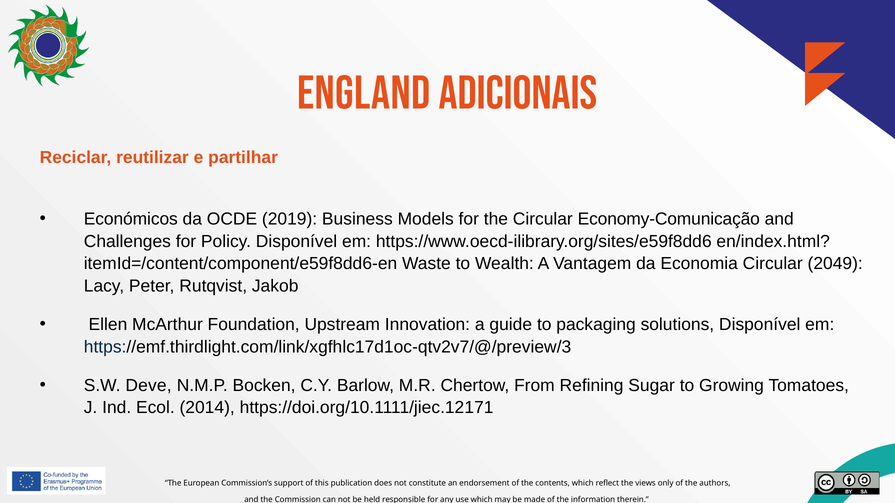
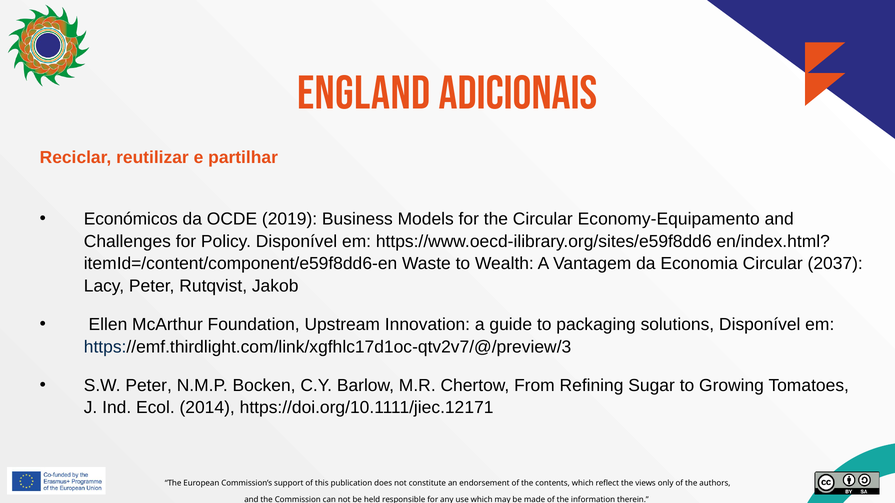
Economy-Comunicação: Economy-Comunicação -> Economy-Equipamento
2049: 2049 -> 2037
S.W Deve: Deve -> Peter
